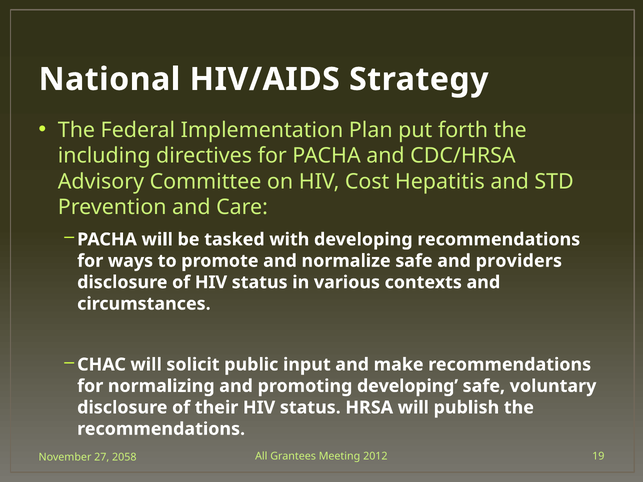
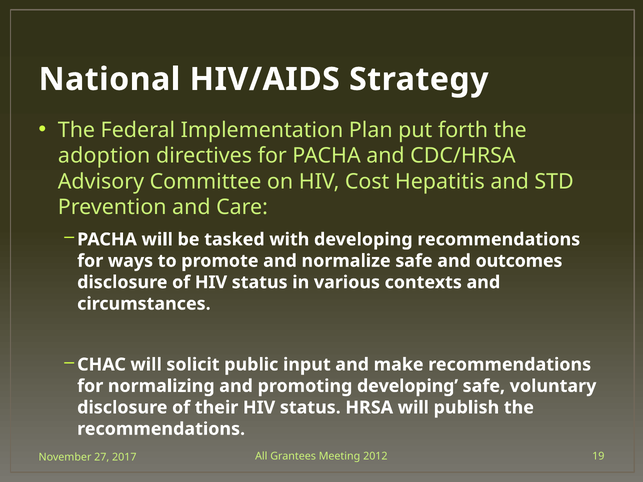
including: including -> adoption
providers: providers -> outcomes
2058: 2058 -> 2017
